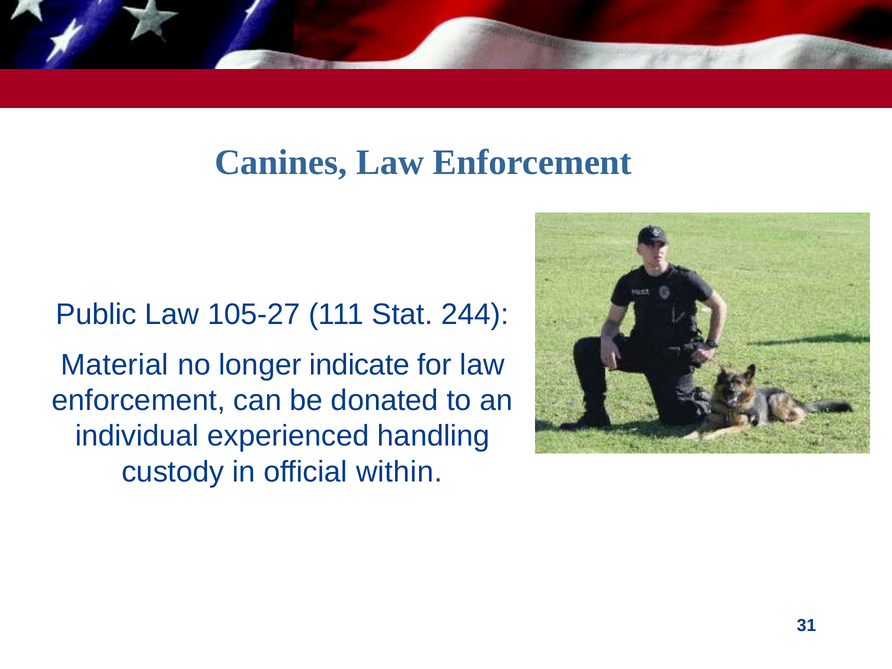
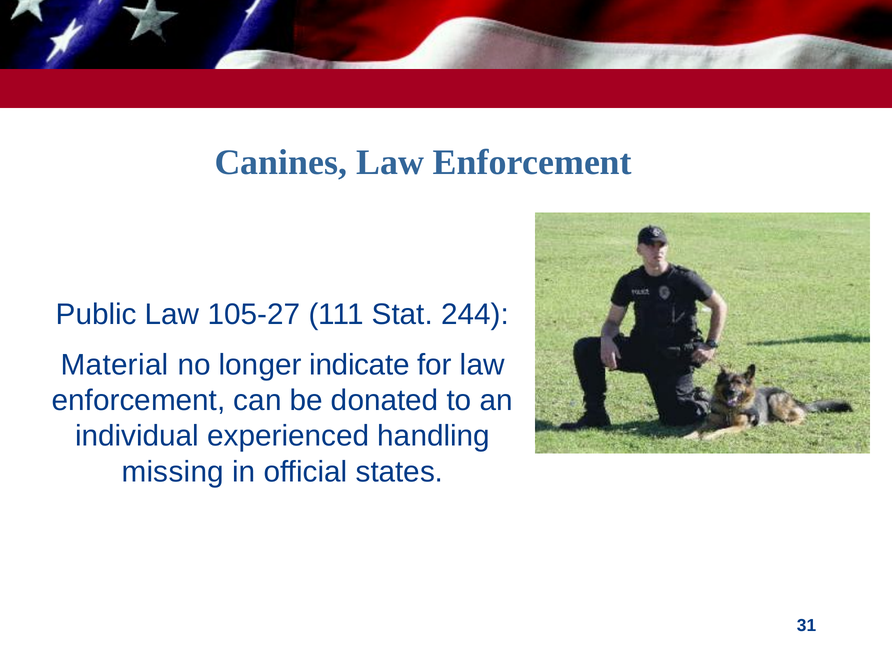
custody: custody -> missing
within: within -> states
